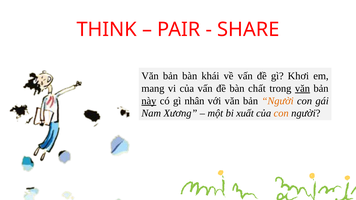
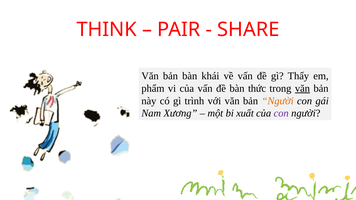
Khơi: Khơi -> Thấy
mang: mang -> phẩm
chất: chất -> thức
này underline: present -> none
nhân: nhân -> trình
con at (281, 113) colour: orange -> purple
